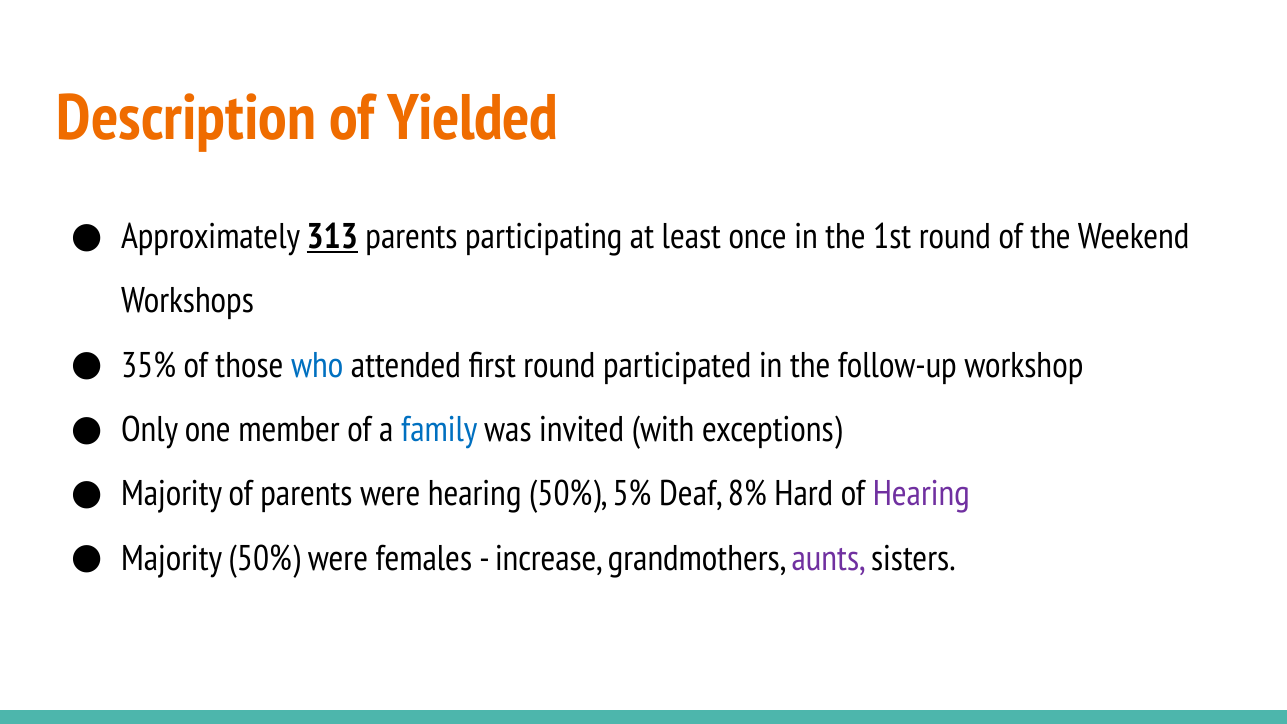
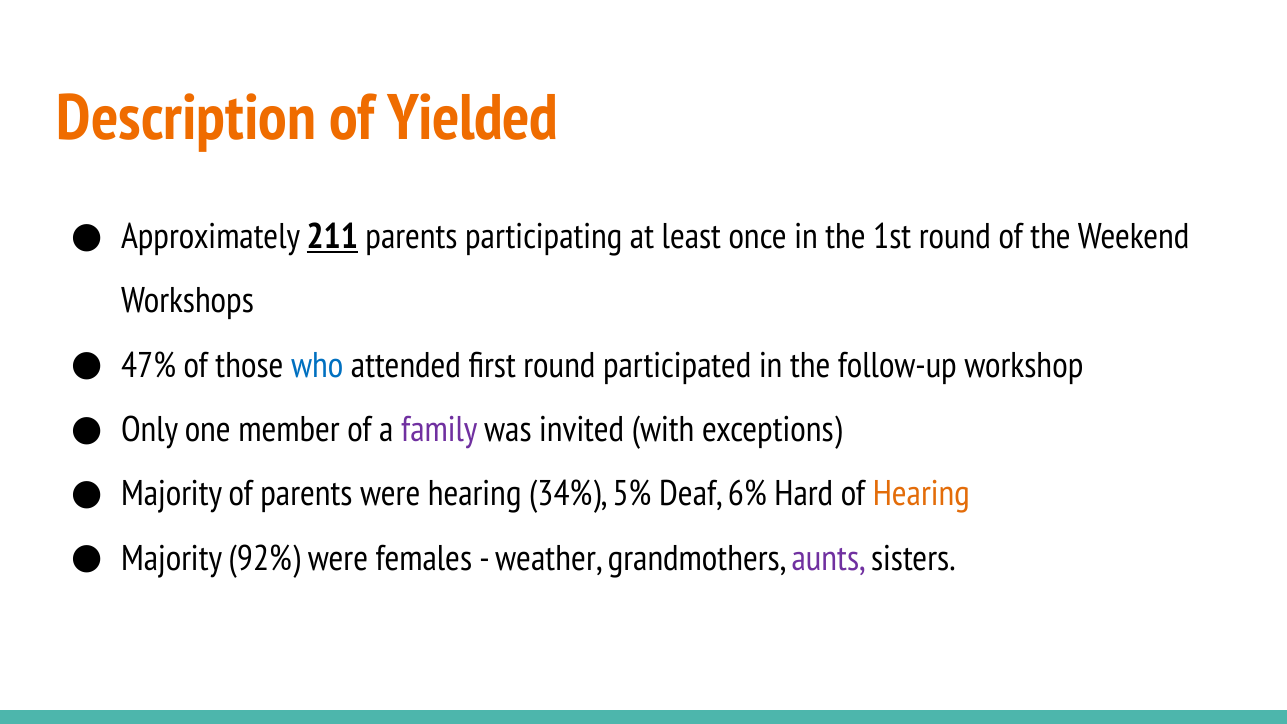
313: 313 -> 211
35%: 35% -> 47%
family colour: blue -> purple
hearing 50%: 50% -> 34%
8%: 8% -> 6%
Hearing at (921, 494) colour: purple -> orange
Majority 50%: 50% -> 92%
increase: increase -> weather
